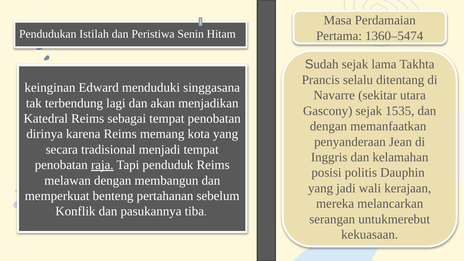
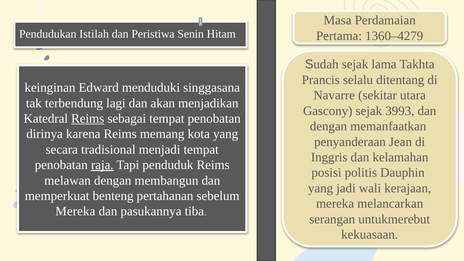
1360–5474: 1360–5474 -> 1360–4279
1535: 1535 -> 3993
Reims at (88, 119) underline: none -> present
Konflik at (75, 211): Konflik -> Mereka
